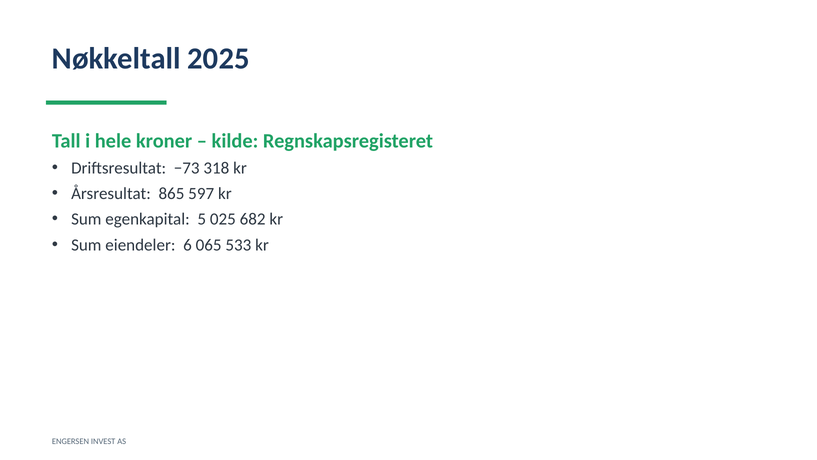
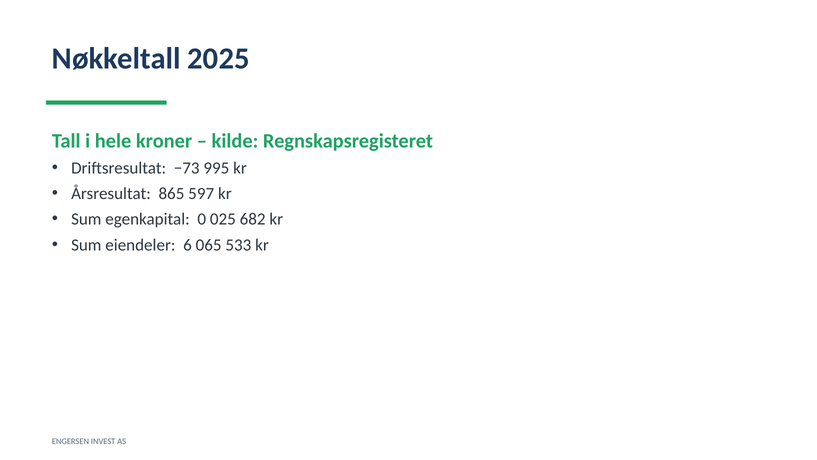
318: 318 -> 995
5: 5 -> 0
